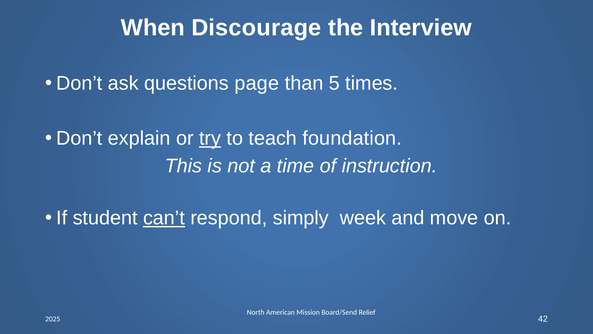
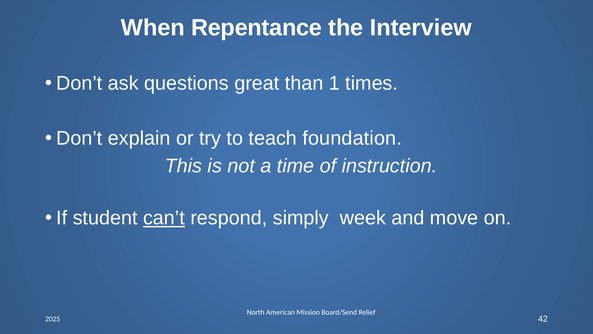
Discourage: Discourage -> Repentance
page: page -> great
5: 5 -> 1
try underline: present -> none
